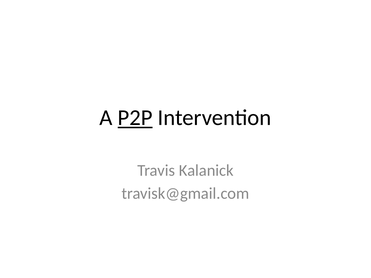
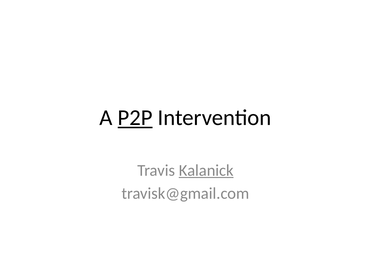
Kalanick underline: none -> present
